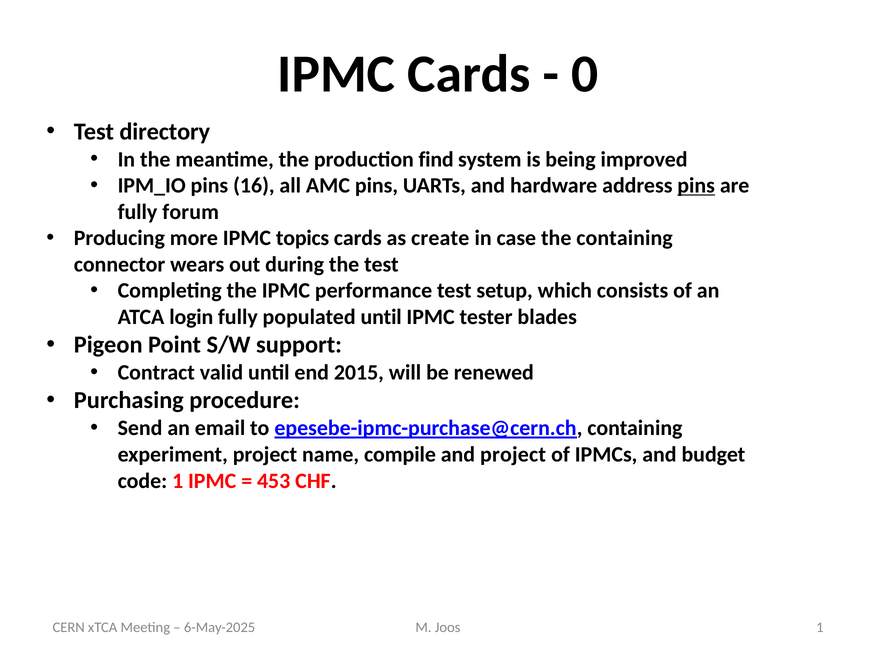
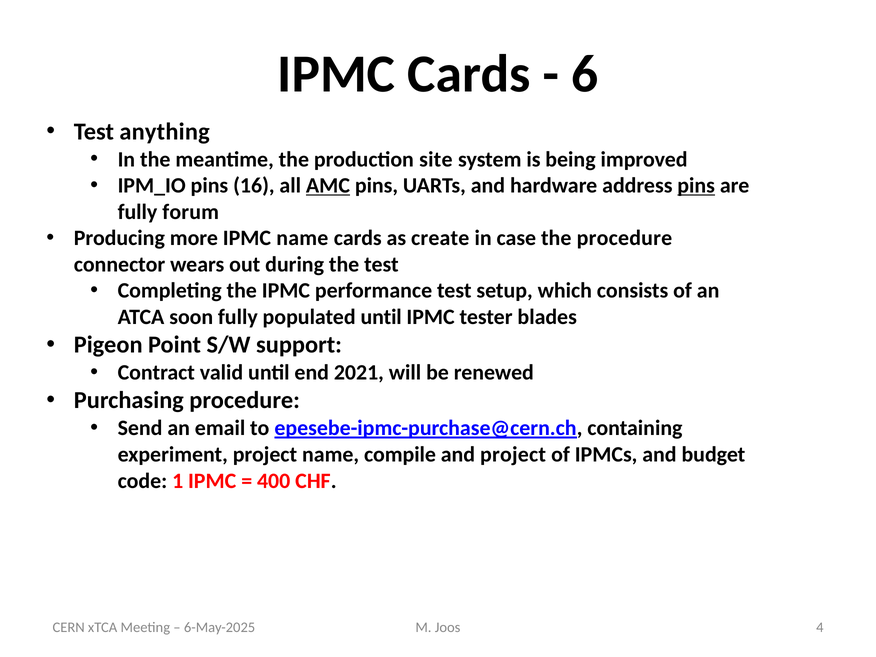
0: 0 -> 6
directory: directory -> anything
find: find -> site
AMC underline: none -> present
IPMC topics: topics -> name
the containing: containing -> procedure
login: login -> soon
2015: 2015 -> 2021
453: 453 -> 400
Joos 1: 1 -> 4
